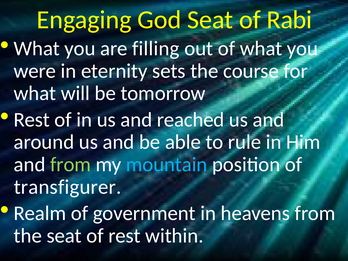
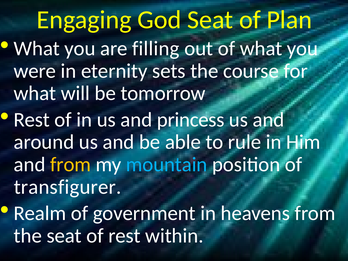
Rabi: Rabi -> Plan
reached: reached -> princess
from at (71, 165) colour: light green -> yellow
